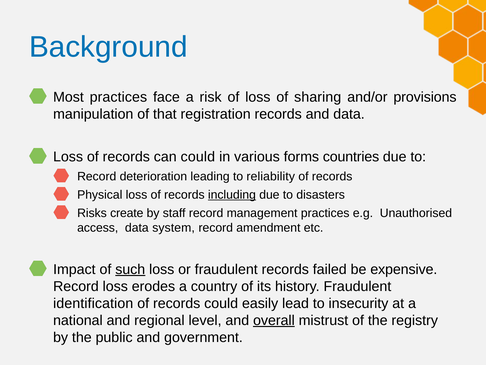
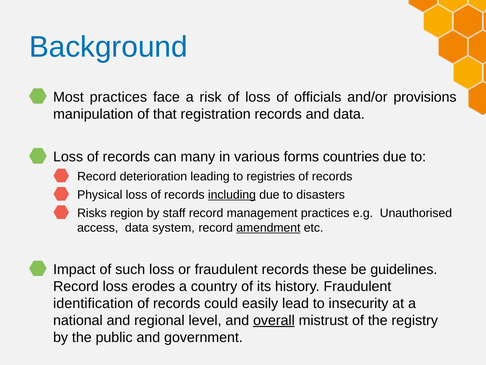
sharing: sharing -> officials
can could: could -> many
reliability: reliability -> registries
create: create -> region
amendment underline: none -> present
such underline: present -> none
failed: failed -> these
expensive: expensive -> guidelines
